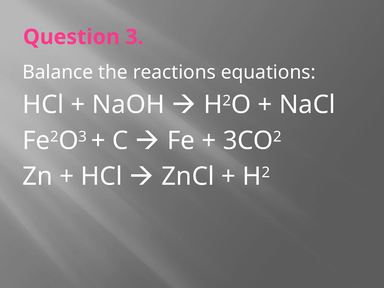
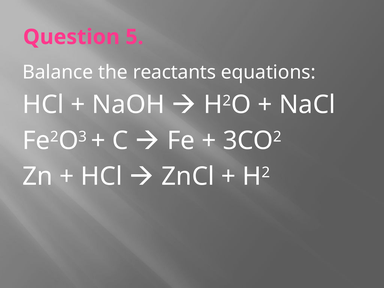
3: 3 -> 5
reactions: reactions -> reactants
